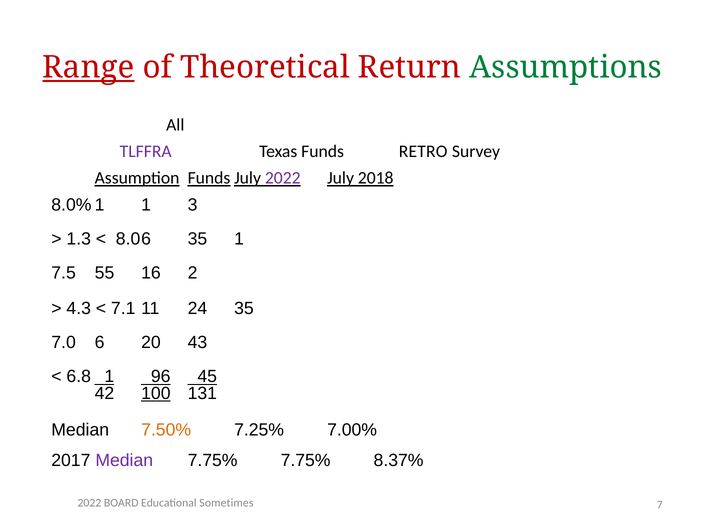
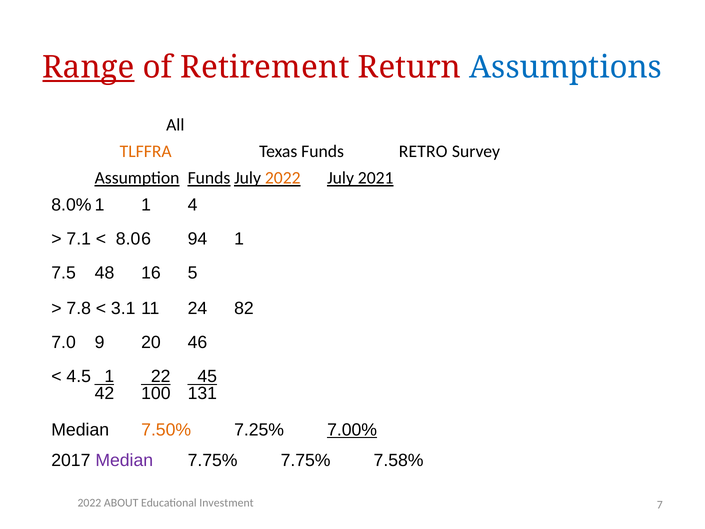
Theoretical: Theoretical -> Retirement
Assumptions colour: green -> blue
TLFFRA colour: purple -> orange
2022 at (283, 178) colour: purple -> orange
2018: 2018 -> 2021
3: 3 -> 4
1.3: 1.3 -> 7.1
35 at (197, 239): 35 -> 94
55: 55 -> 48
2: 2 -> 5
4.3: 4.3 -> 7.8
7.1: 7.1 -> 3.1
24 35: 35 -> 82
6: 6 -> 9
43: 43 -> 46
6.8: 6.8 -> 4.5
96: 96 -> 22
100 underline: present -> none
7.00% underline: none -> present
8.37%: 8.37% -> 7.58%
BOARD: BOARD -> ABOUT
Sometimes: Sometimes -> Investment
